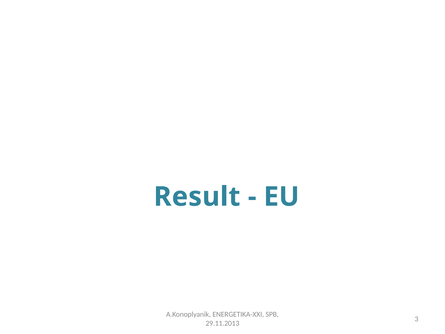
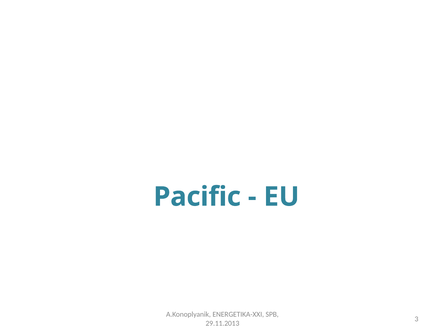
Result: Result -> Pacific
